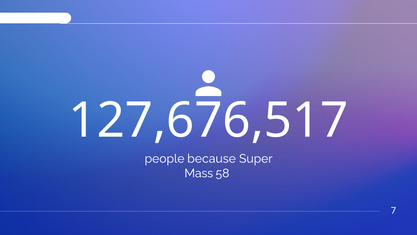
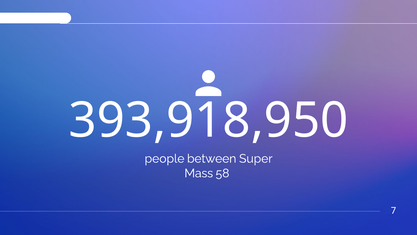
127,676,517: 127,676,517 -> 393,918,950
because: because -> between
